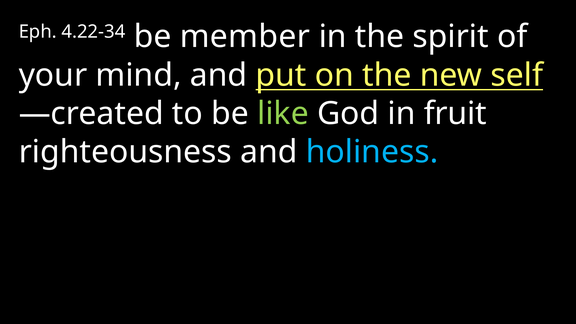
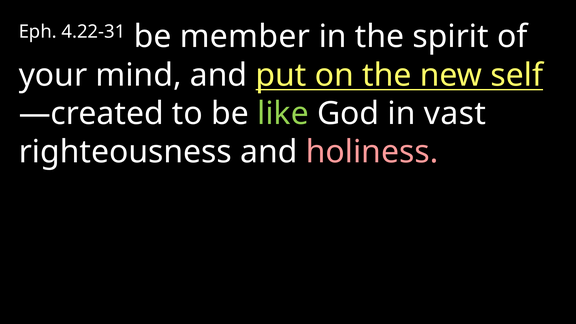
4.22-34: 4.22-34 -> 4.22-31
fruit: fruit -> vast
holiness colour: light blue -> pink
